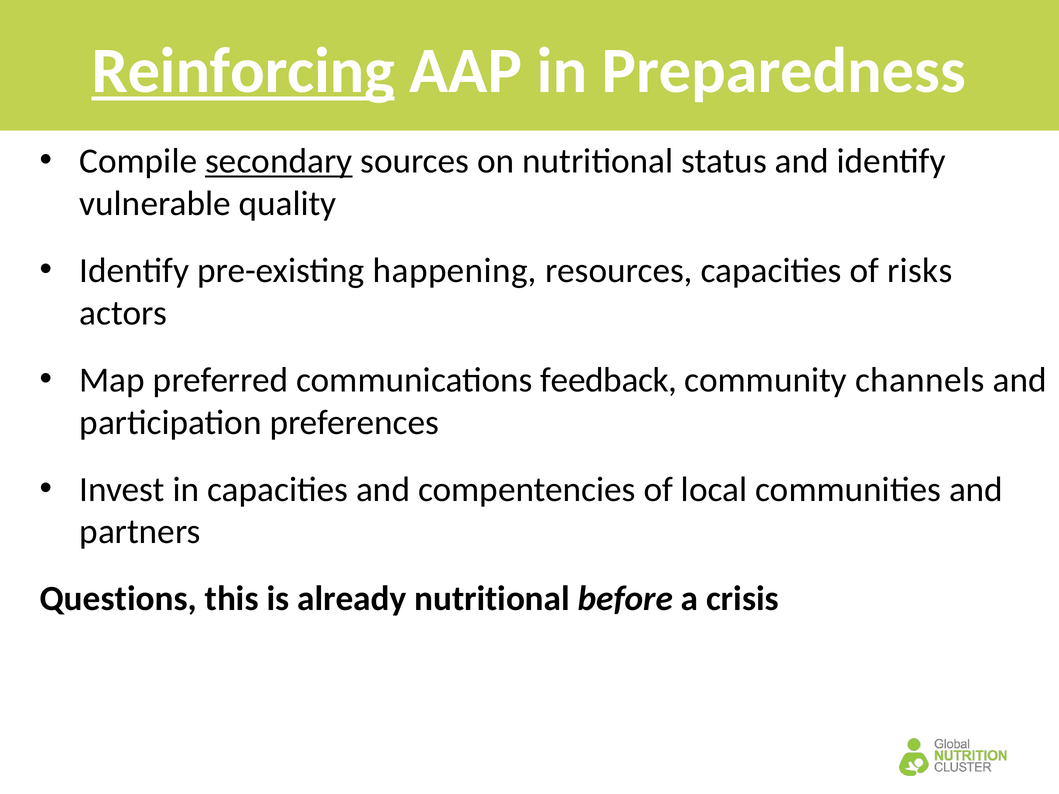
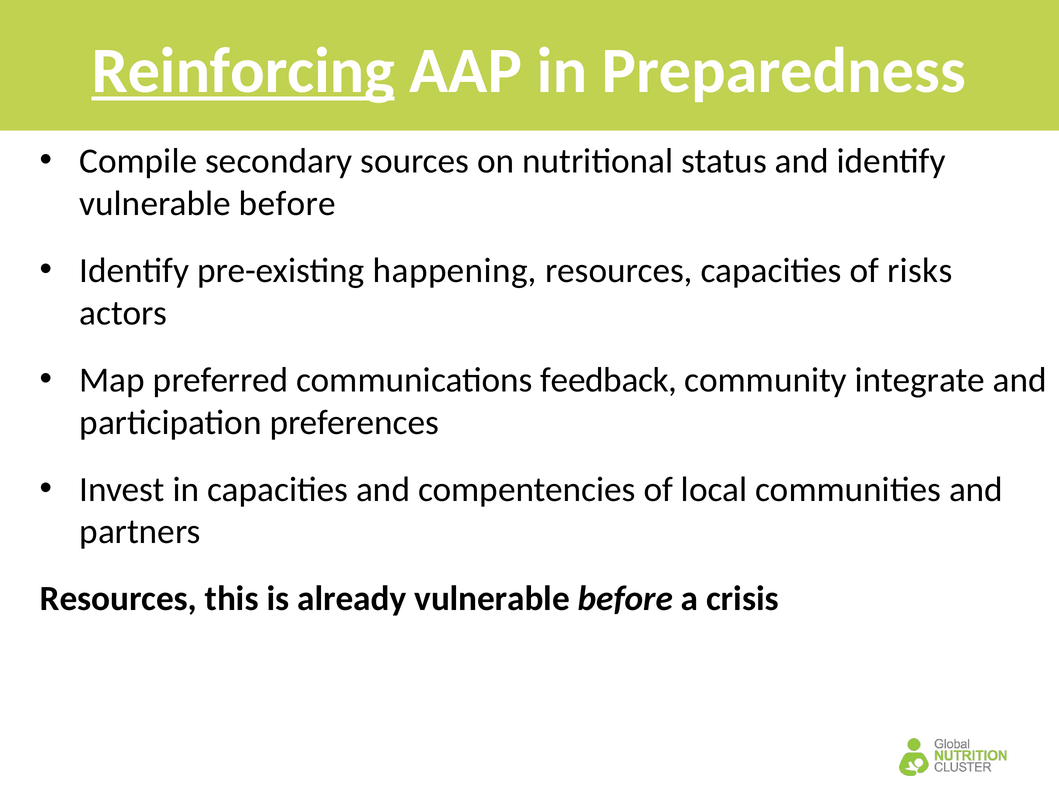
secondary underline: present -> none
quality at (288, 204): quality -> before
channels: channels -> integrate
Questions at (118, 599): Questions -> Resources
already nutritional: nutritional -> vulnerable
